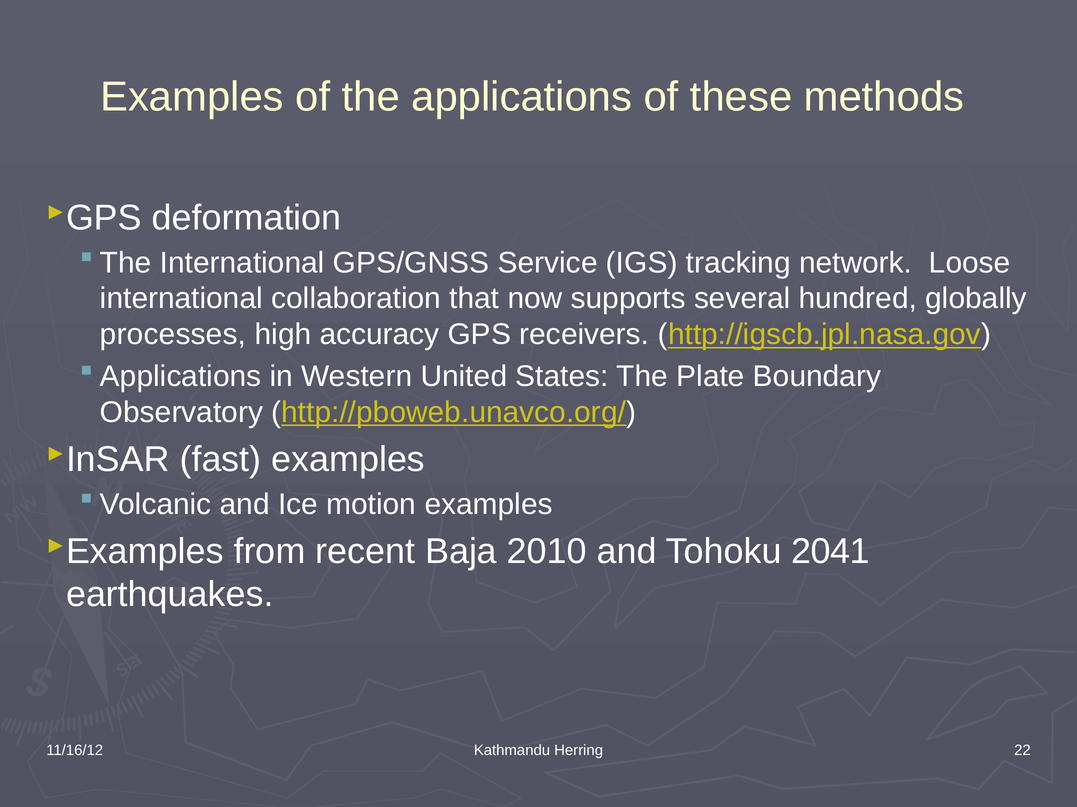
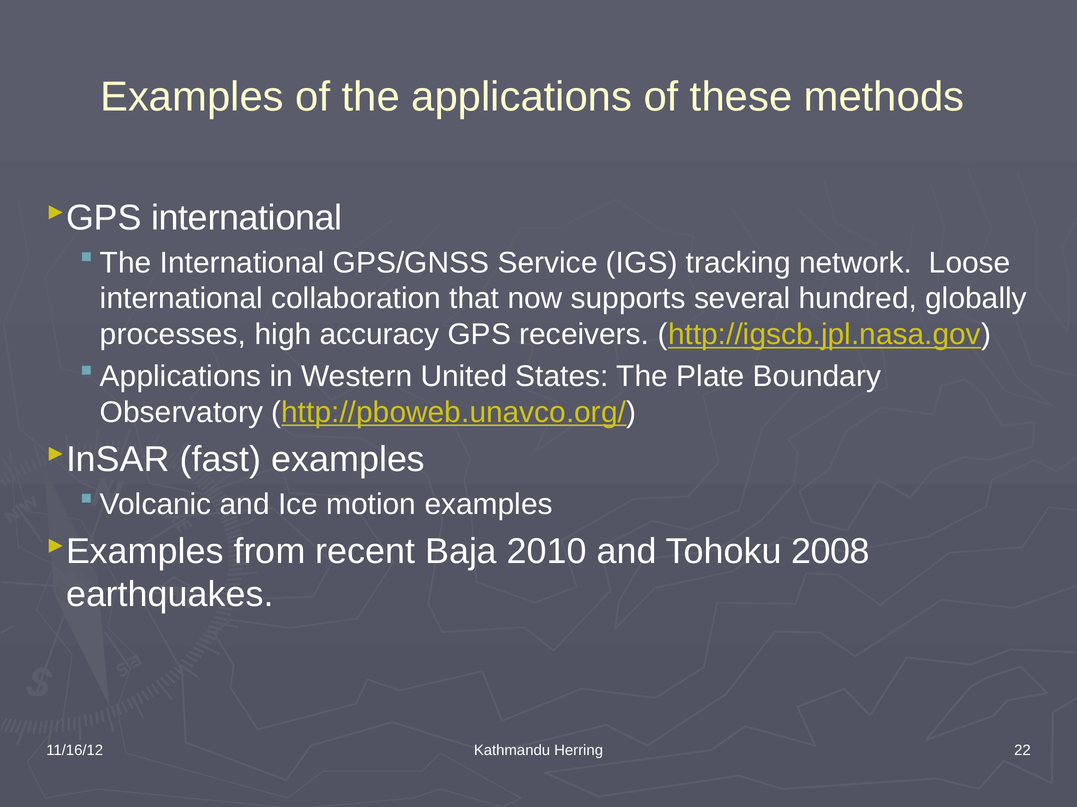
deformation at (247, 218): deformation -> international
2041: 2041 -> 2008
